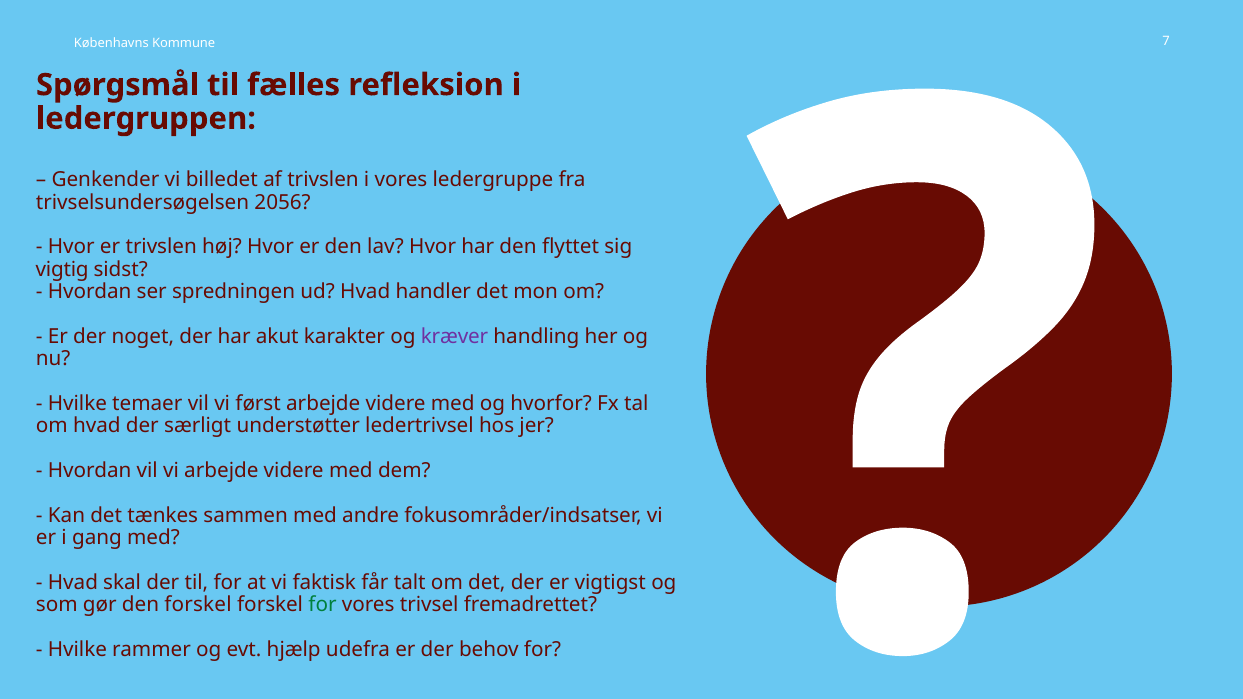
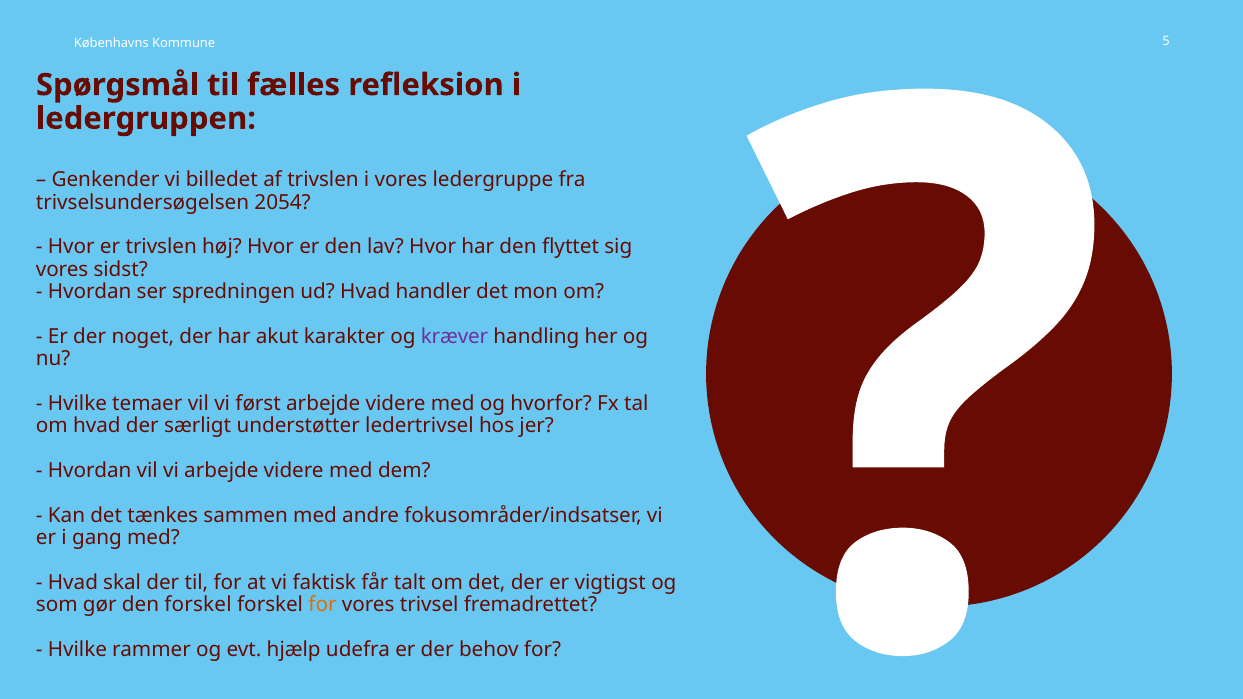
7: 7 -> 5
2056: 2056 -> 2054
vigtig at (62, 269): vigtig -> vores
for at (322, 605) colour: green -> orange
